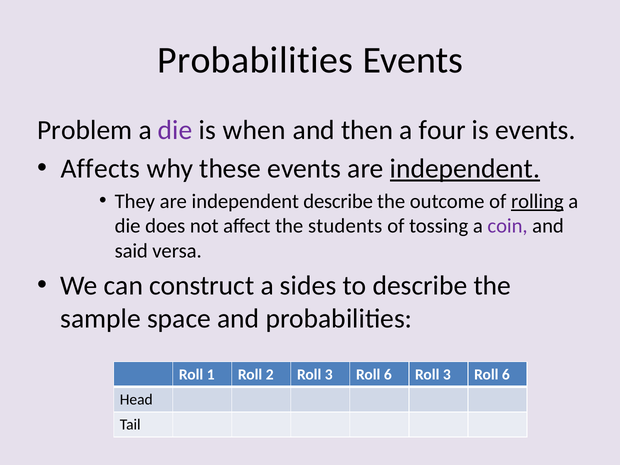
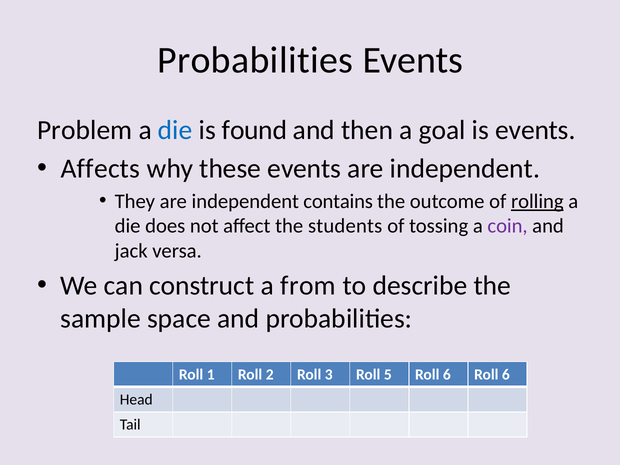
die at (175, 130) colour: purple -> blue
when: when -> found
four: four -> goal
independent at (465, 169) underline: present -> none
independent describe: describe -> contains
said: said -> jack
sides: sides -> from
6 at (388, 374): 6 -> 5
3 at (447, 374): 3 -> 6
